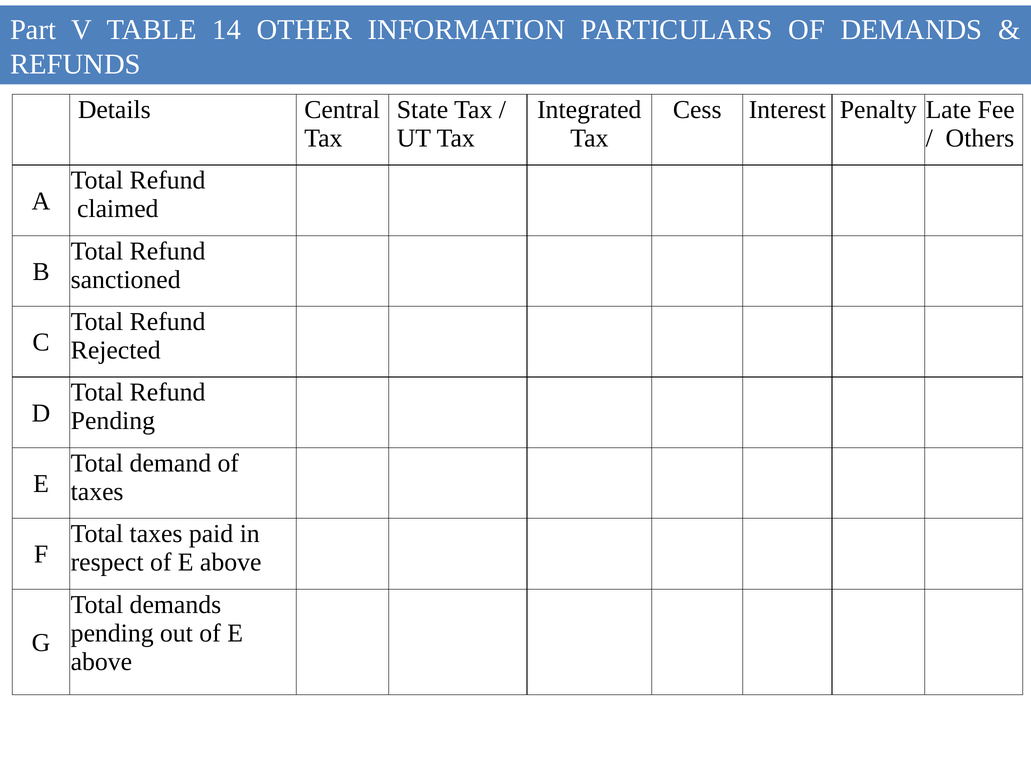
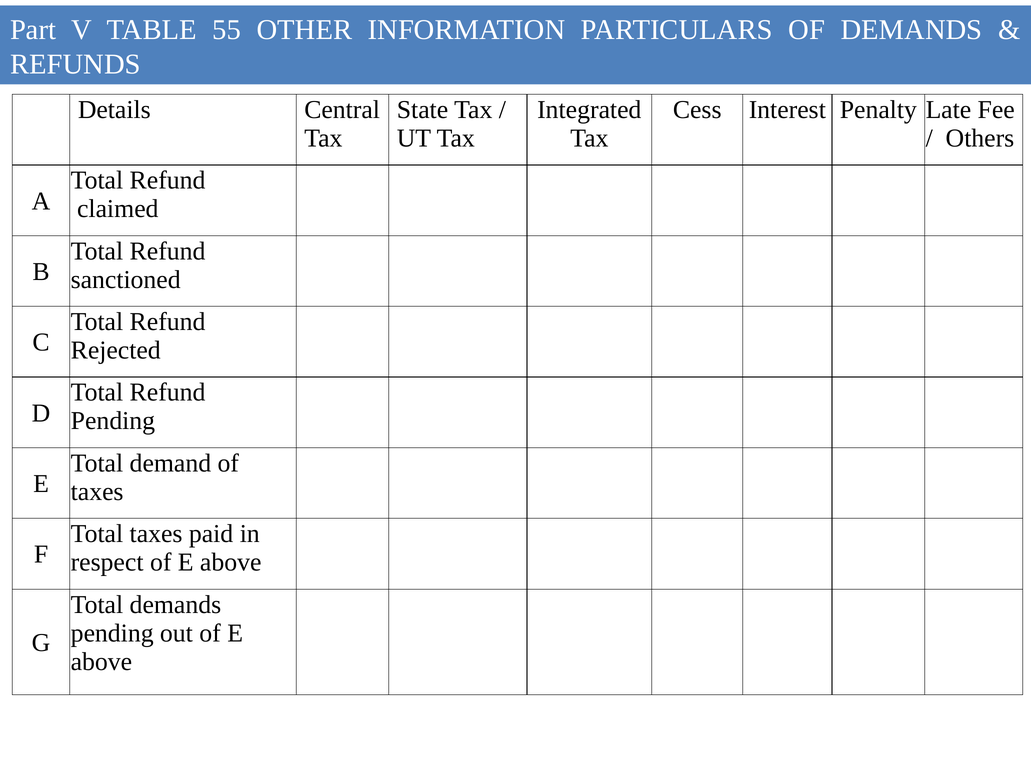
14: 14 -> 55
